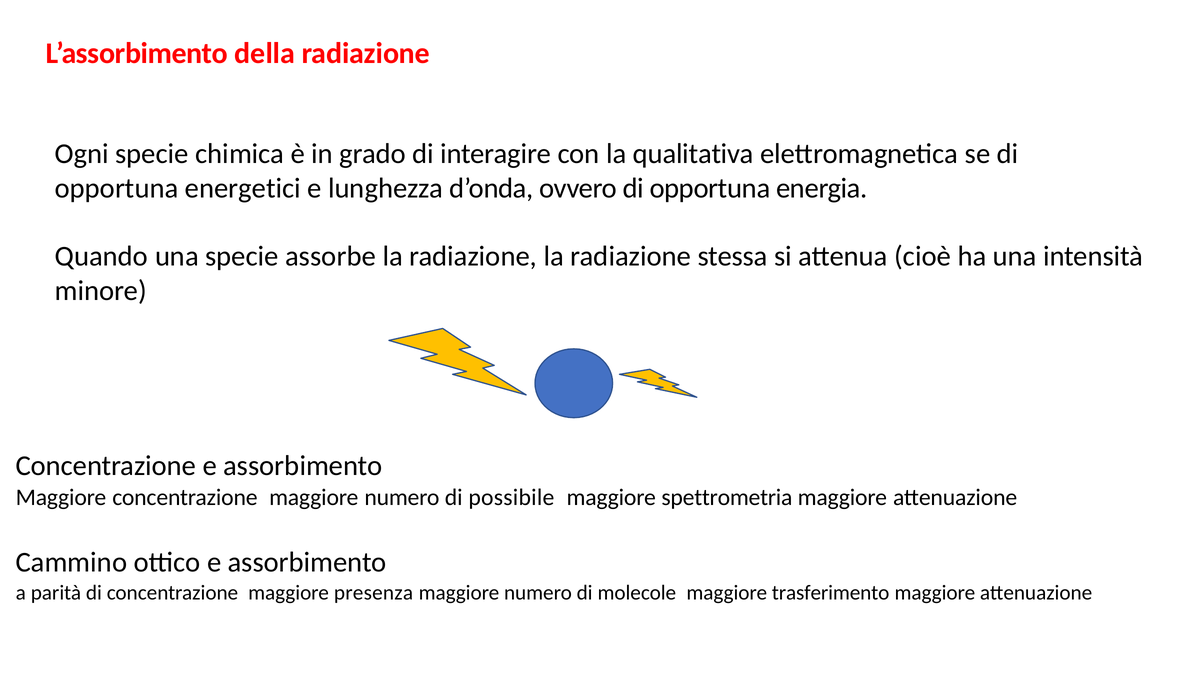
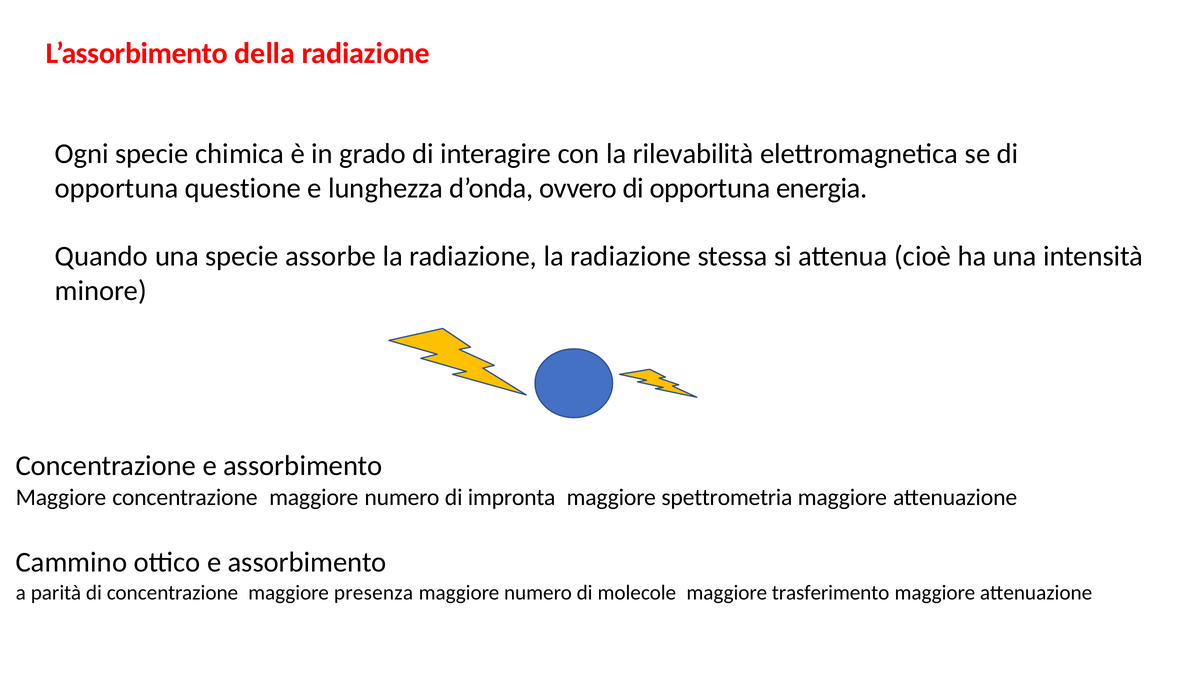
qualitativa: qualitativa -> rilevabilità
energetici: energetici -> questione
possibile: possibile -> impronta
